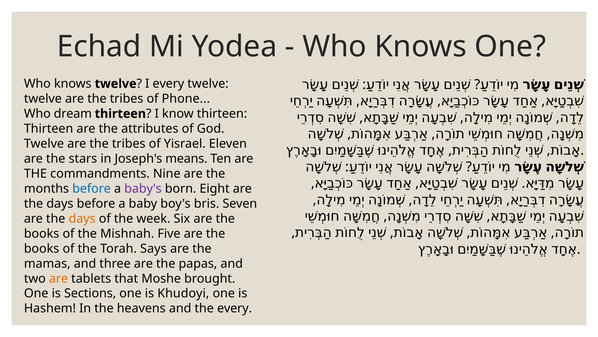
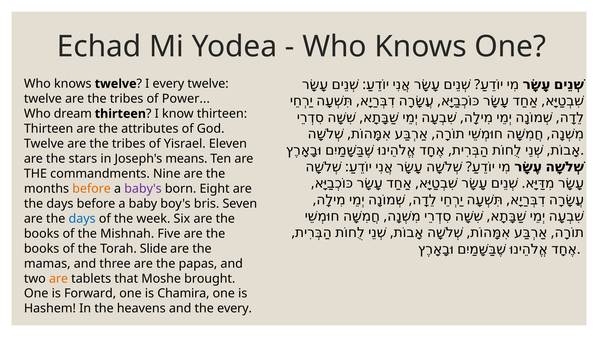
Phone: Phone -> Power
before at (92, 188) colour: blue -> orange
days at (82, 218) colour: orange -> blue
Says: Says -> Slide
Sections: Sections -> Forward
Khudoyi: Khudoyi -> Chamira
